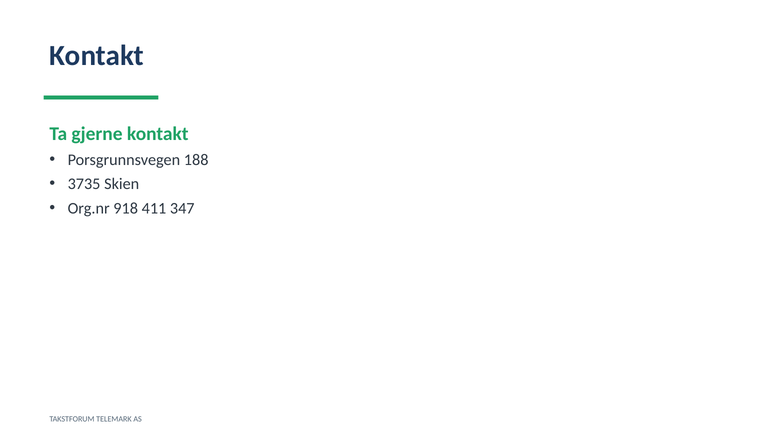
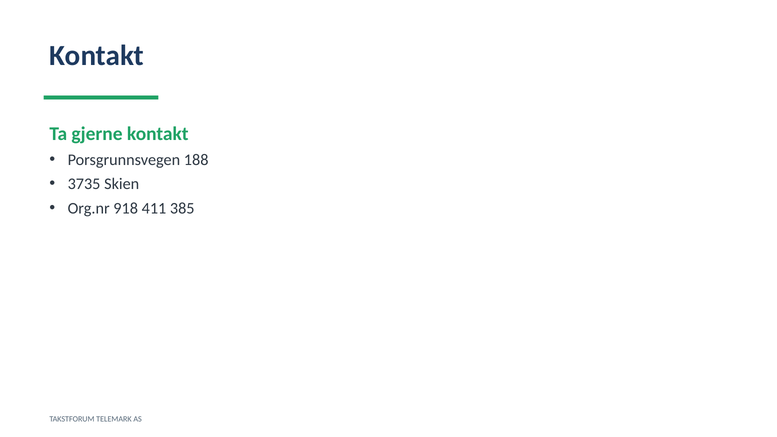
347: 347 -> 385
